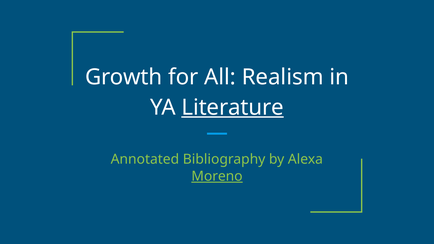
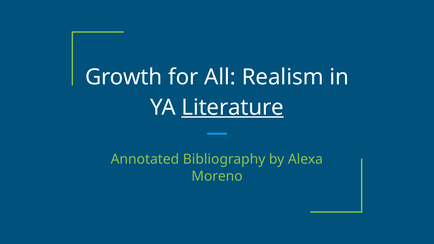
Moreno underline: present -> none
